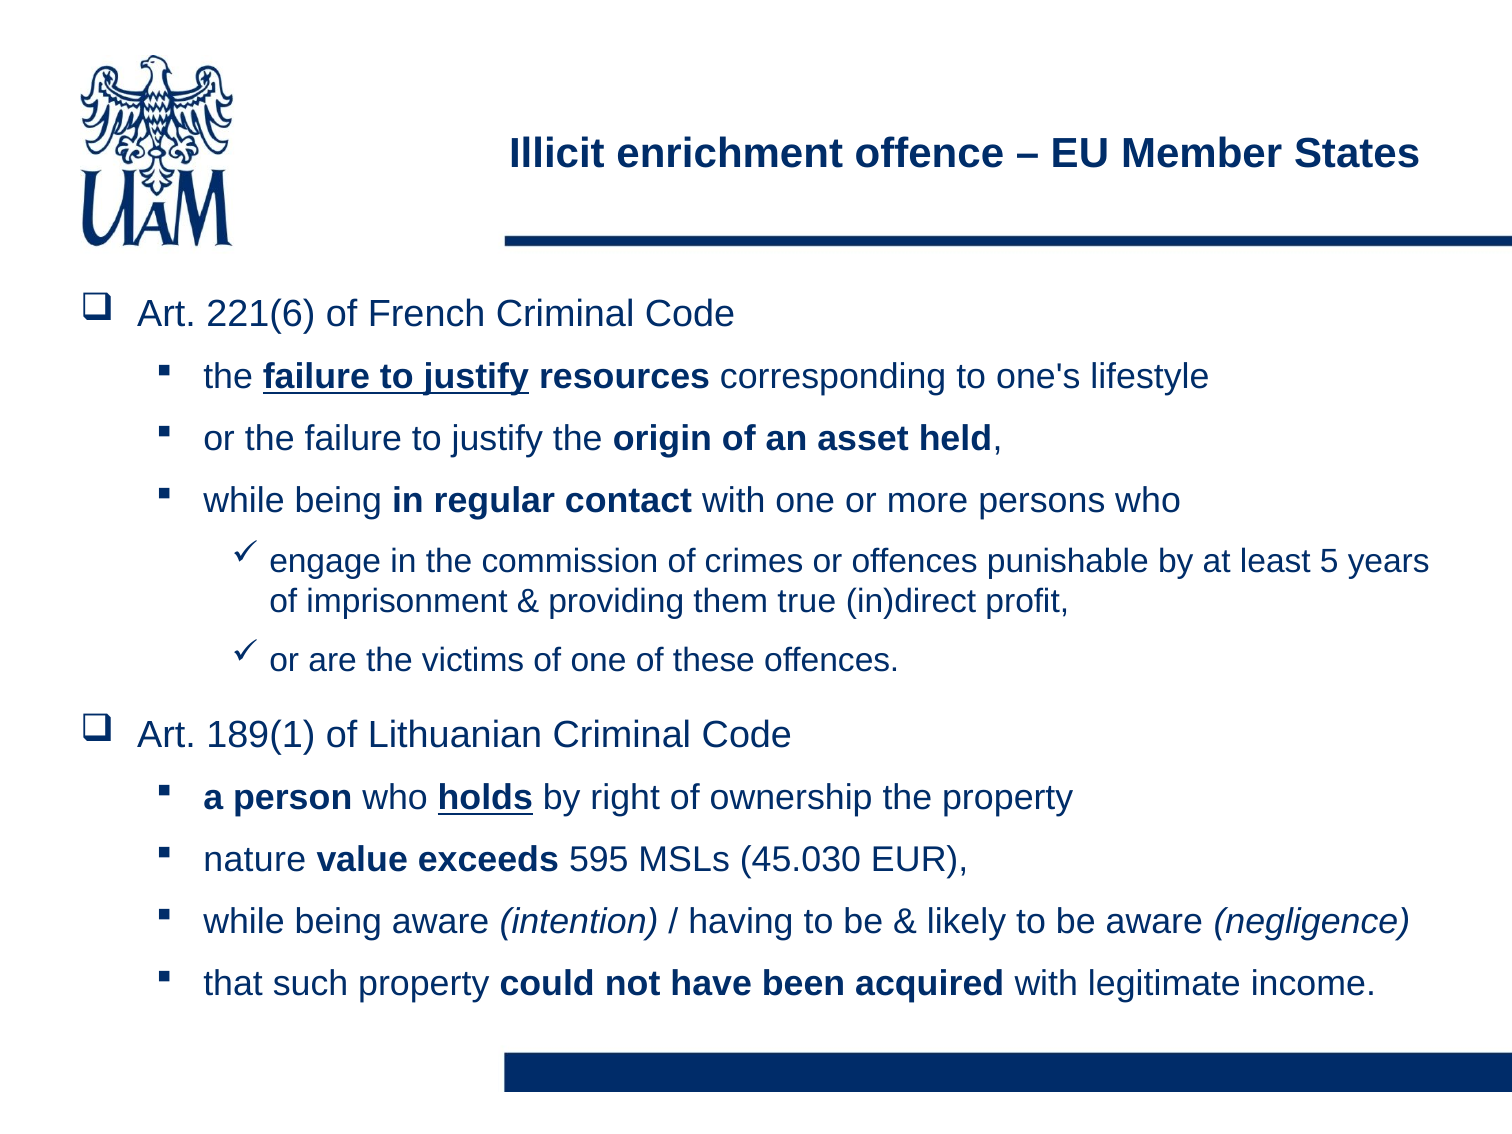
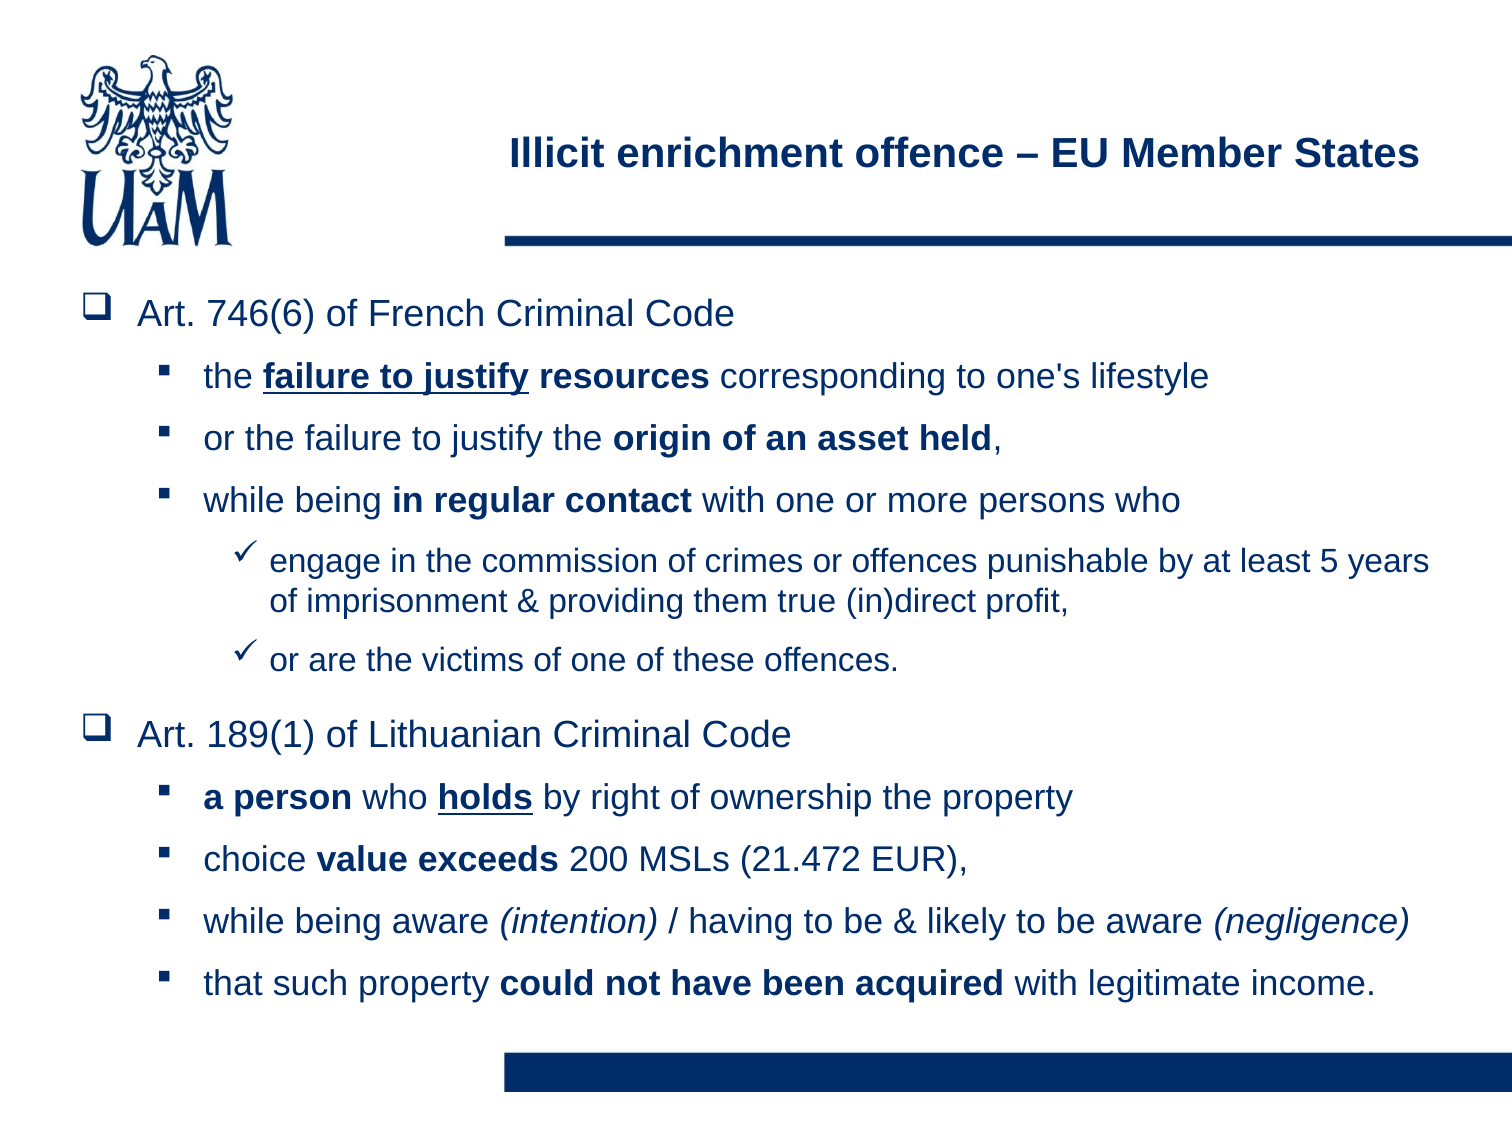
221(6: 221(6 -> 746(6
nature: nature -> choice
595: 595 -> 200
45.030: 45.030 -> 21.472
